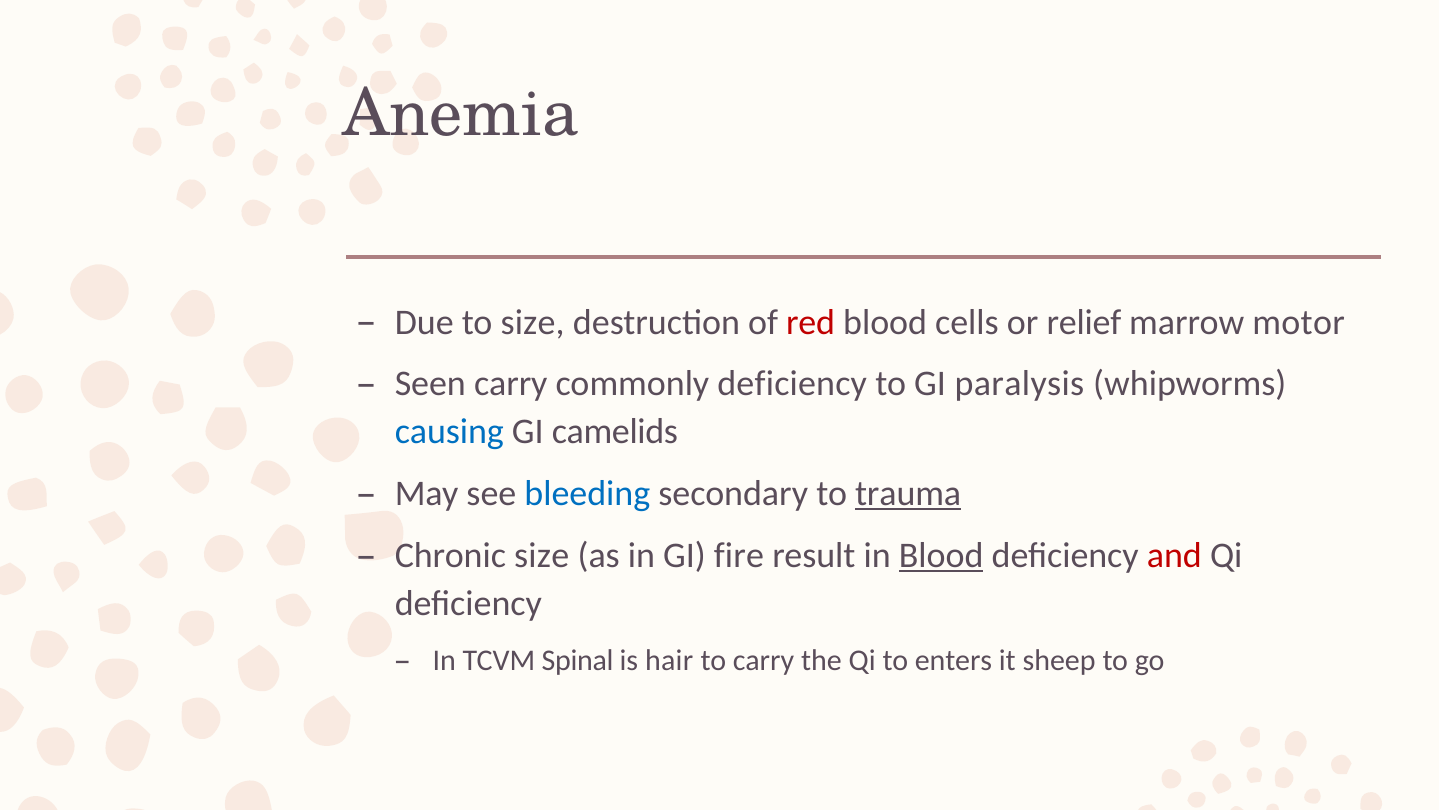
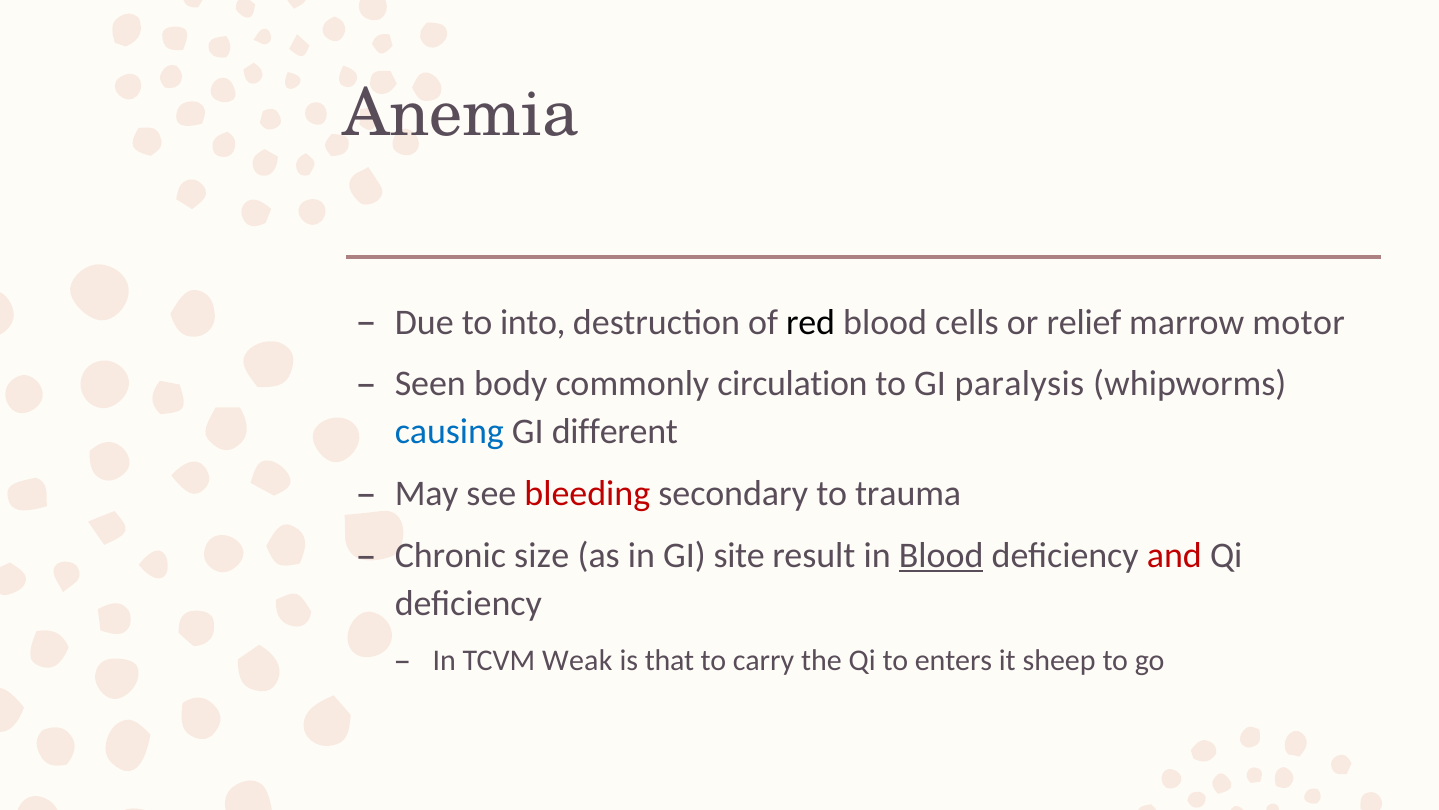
to size: size -> into
red colour: red -> black
Seen carry: carry -> body
commonly deficiency: deficiency -> circulation
camelids: camelids -> different
bleeding colour: blue -> red
trauma underline: present -> none
fire: fire -> site
Spinal: Spinal -> Weak
hair: hair -> that
